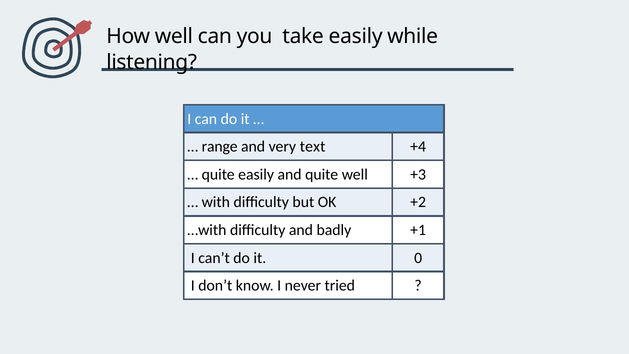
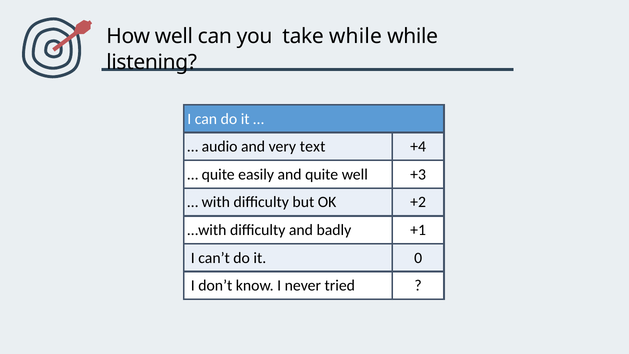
take easily: easily -> while
range: range -> audio
